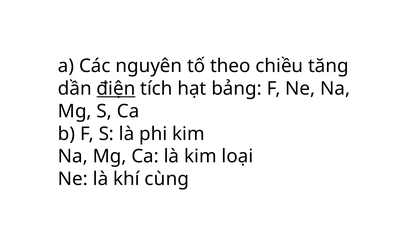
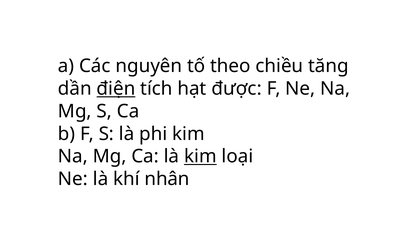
bảng: bảng -> được
kim at (200, 157) underline: none -> present
cùng: cùng -> nhân
